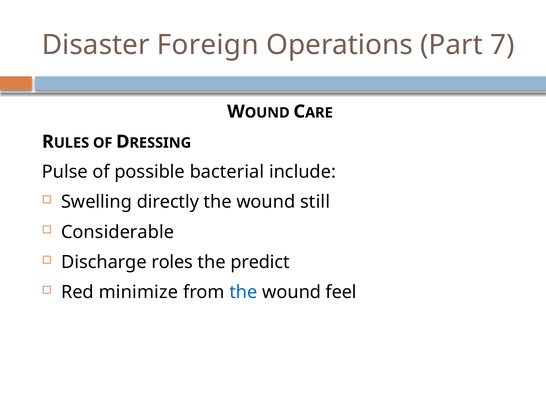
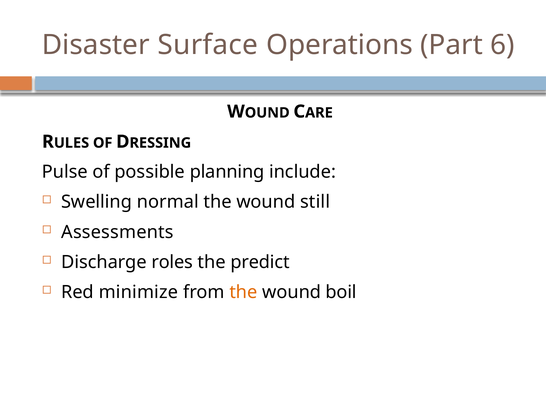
Foreign: Foreign -> Surface
7: 7 -> 6
bacterial: bacterial -> planning
directly: directly -> normal
Considerable: Considerable -> Assessments
the at (243, 293) colour: blue -> orange
feel: feel -> boil
